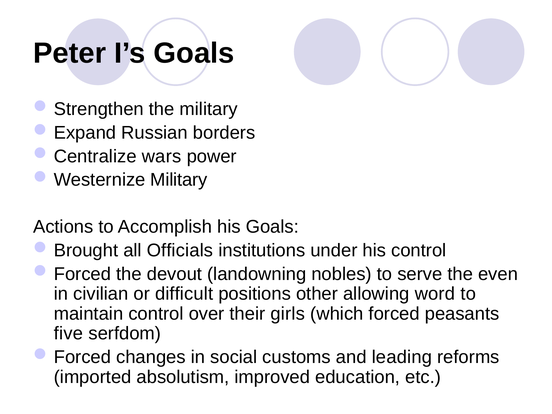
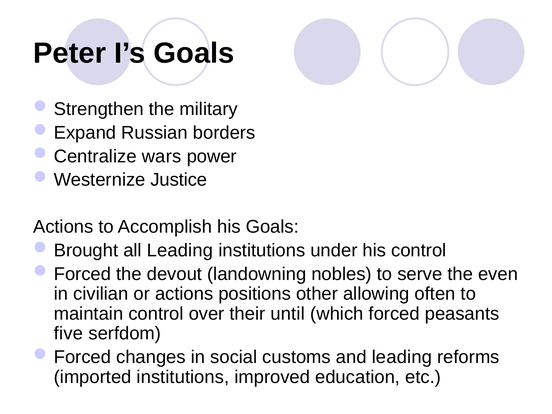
Military at (179, 180): Military -> Justice
all Officials: Officials -> Leading
or difficult: difficult -> actions
word: word -> often
girls: girls -> until
imported absolutism: absolutism -> institutions
